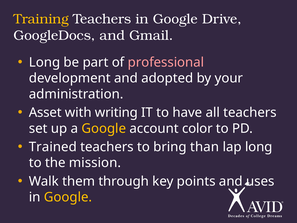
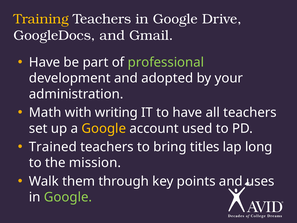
Long at (45, 62): Long -> Have
professional colour: pink -> light green
Asset: Asset -> Math
color: color -> used
than: than -> titles
Google at (68, 197) colour: yellow -> light green
